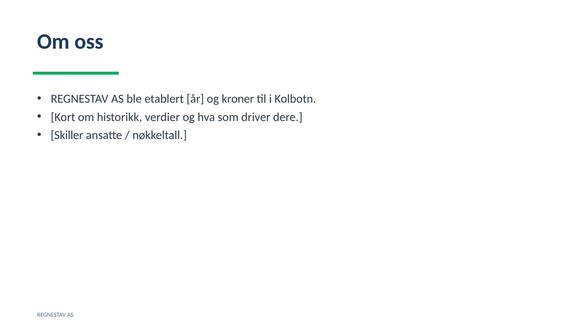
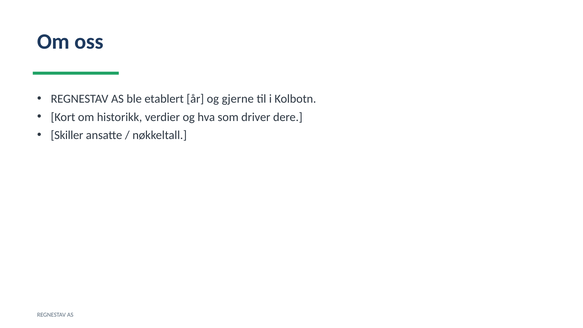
kroner: kroner -> gjerne
